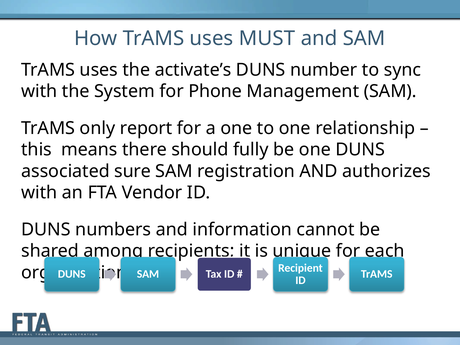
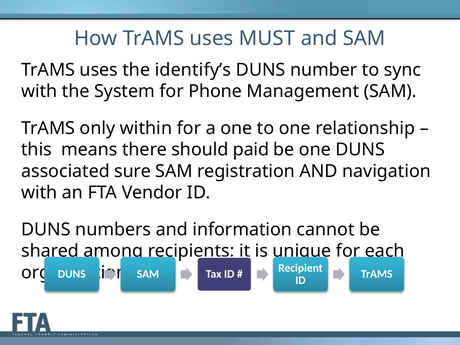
activate’s: activate’s -> identify’s
report: report -> within
fully: fully -> paid
authorizes: authorizes -> navigation
